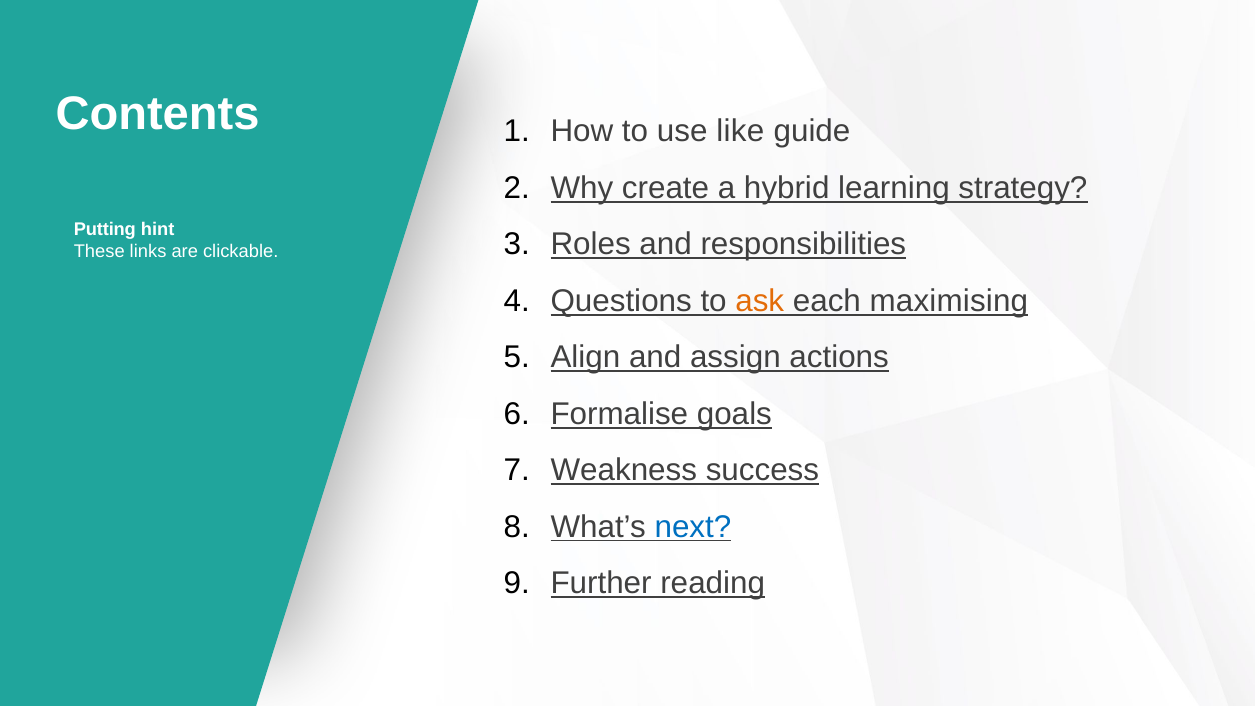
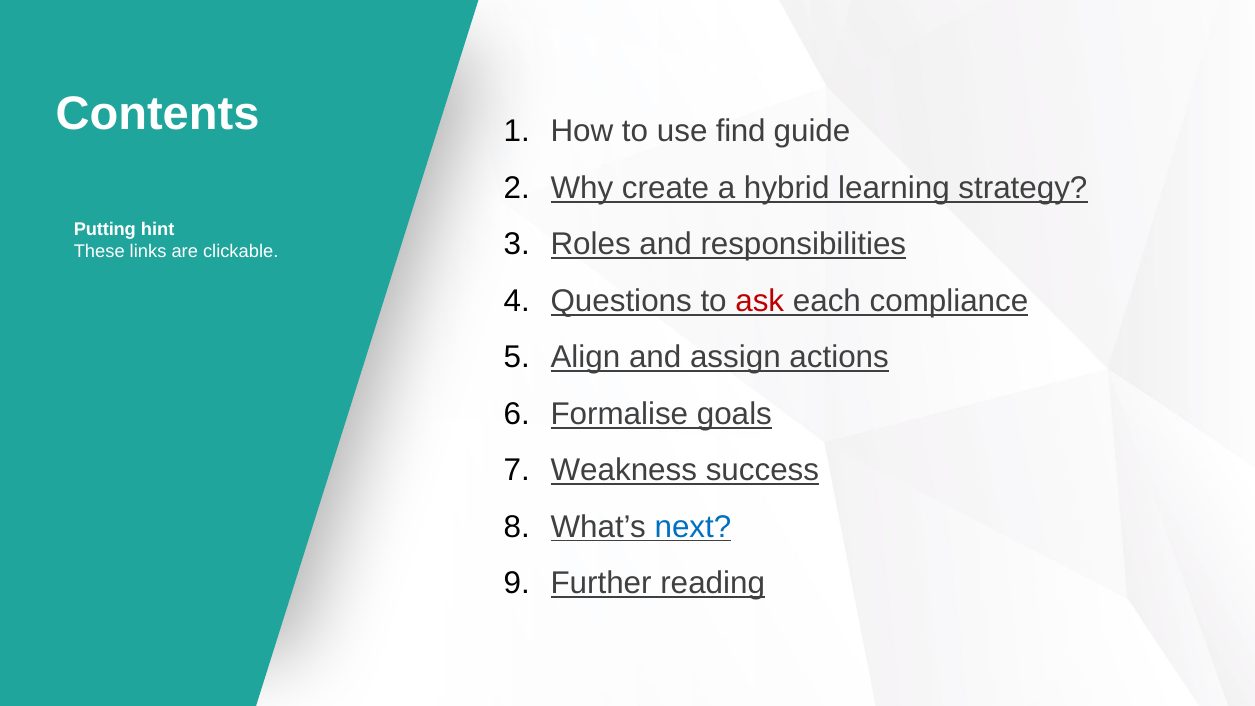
like: like -> find
ask colour: orange -> red
maximising: maximising -> compliance
